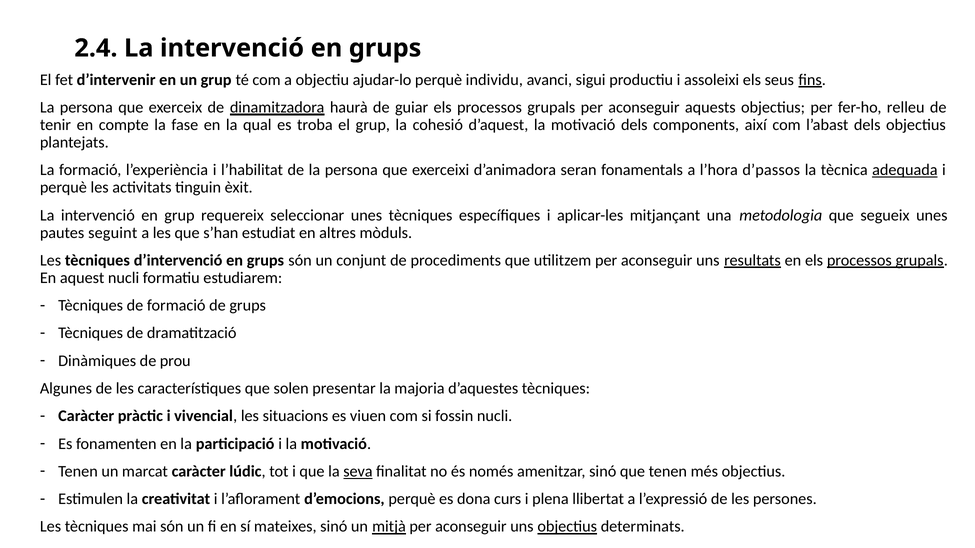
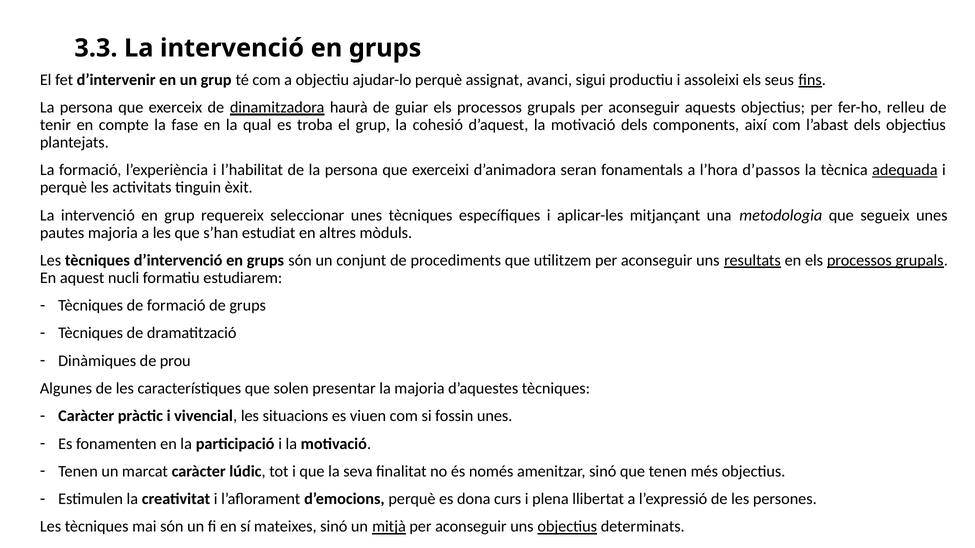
2.4: 2.4 -> 3.3
individu: individu -> assignat
pautes seguint: seguint -> majoria
fossin nucli: nucli -> unes
seva underline: present -> none
